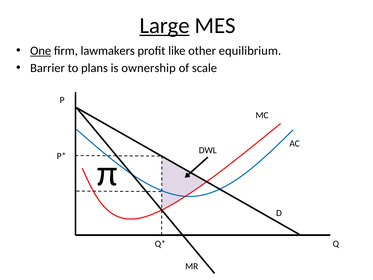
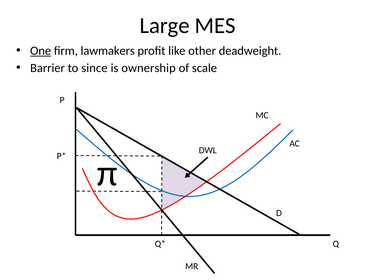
Large underline: present -> none
equilibrium: equilibrium -> deadweight
plans: plans -> since
